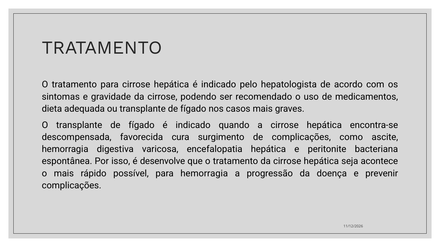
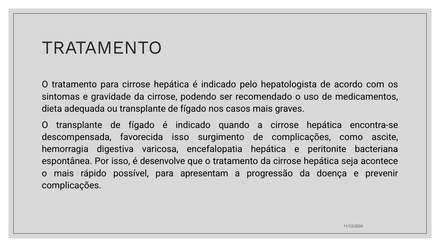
favorecida cura: cura -> isso
para hemorragia: hemorragia -> apresentam
